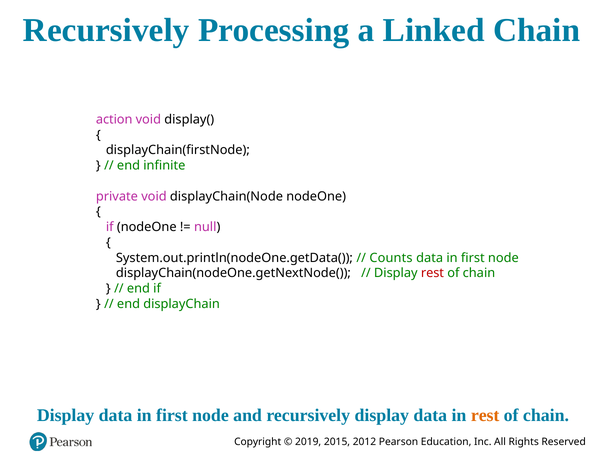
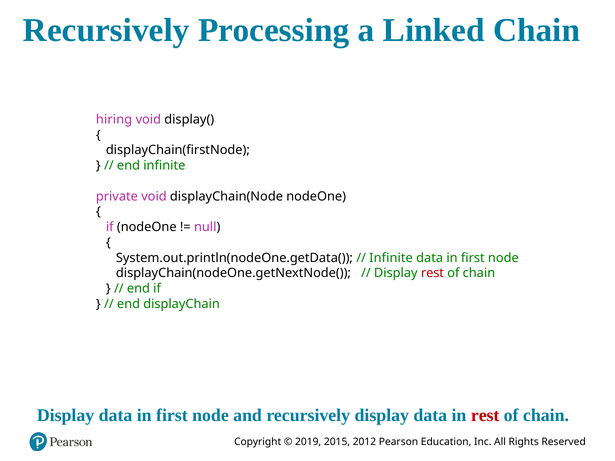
action: action -> hiring
Counts at (391, 258): Counts -> Infinite
rest at (485, 416) colour: orange -> red
